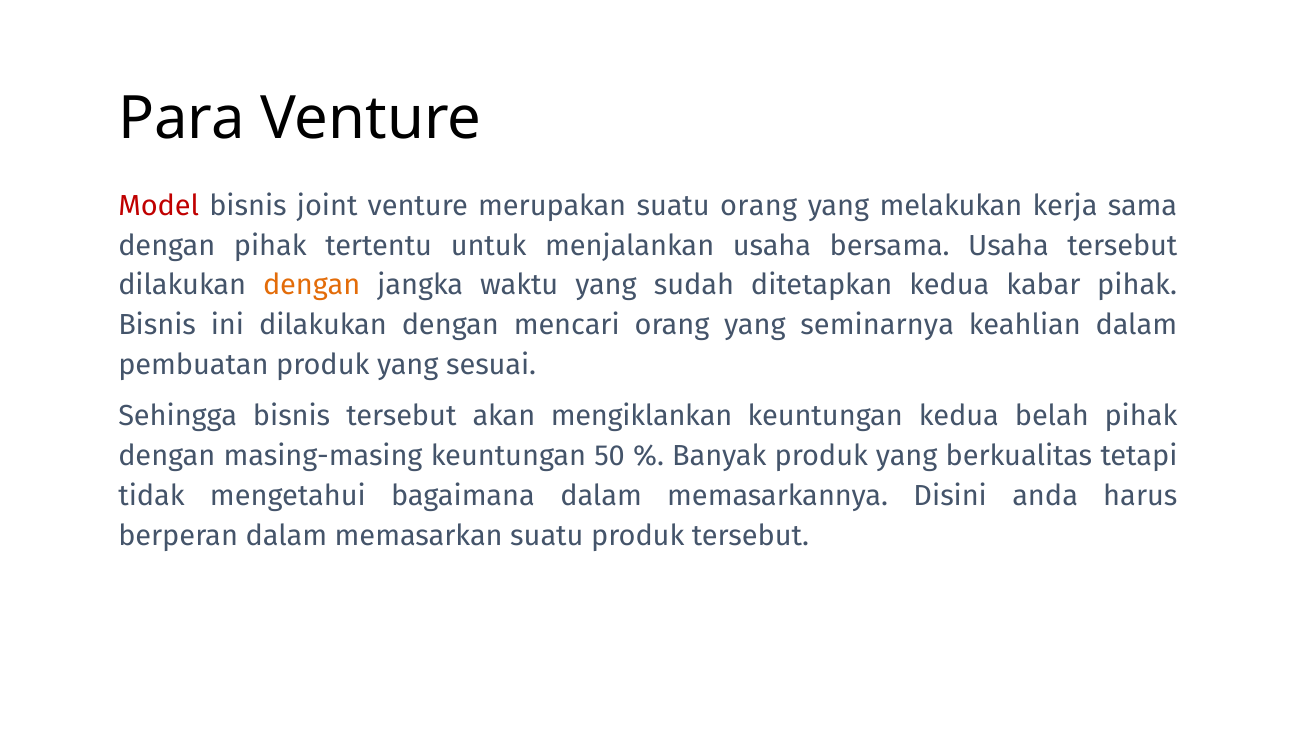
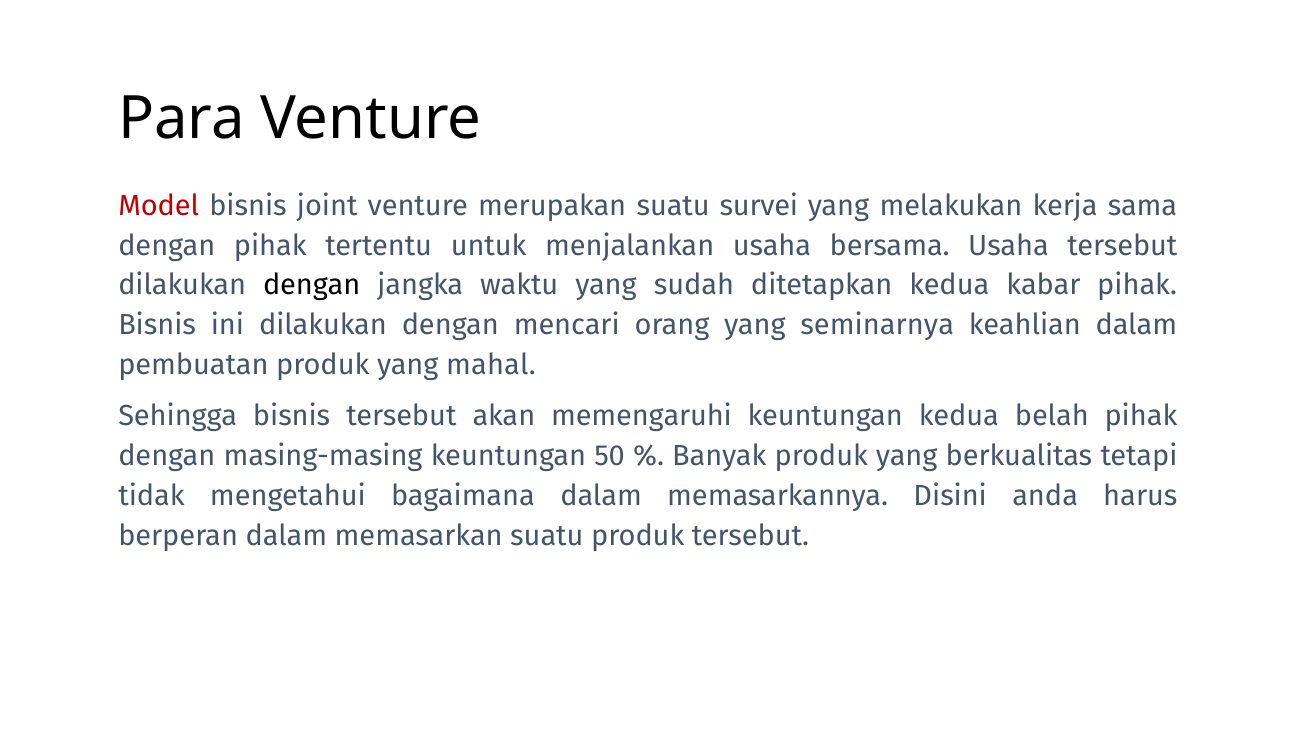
suatu orang: orang -> survei
dengan at (312, 285) colour: orange -> black
sesuai: sesuai -> mahal
mengiklankan: mengiklankan -> memengaruhi
